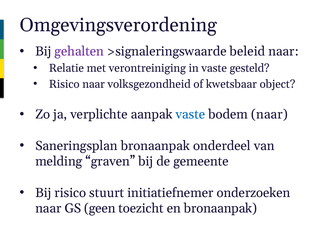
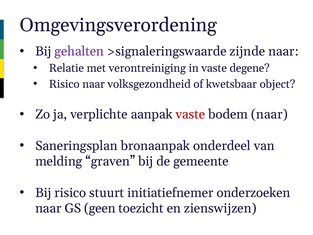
beleid: beleid -> zijnde
gesteld: gesteld -> degene
vaste at (190, 114) colour: blue -> red
en bronaanpak: bronaanpak -> zienswijzen
